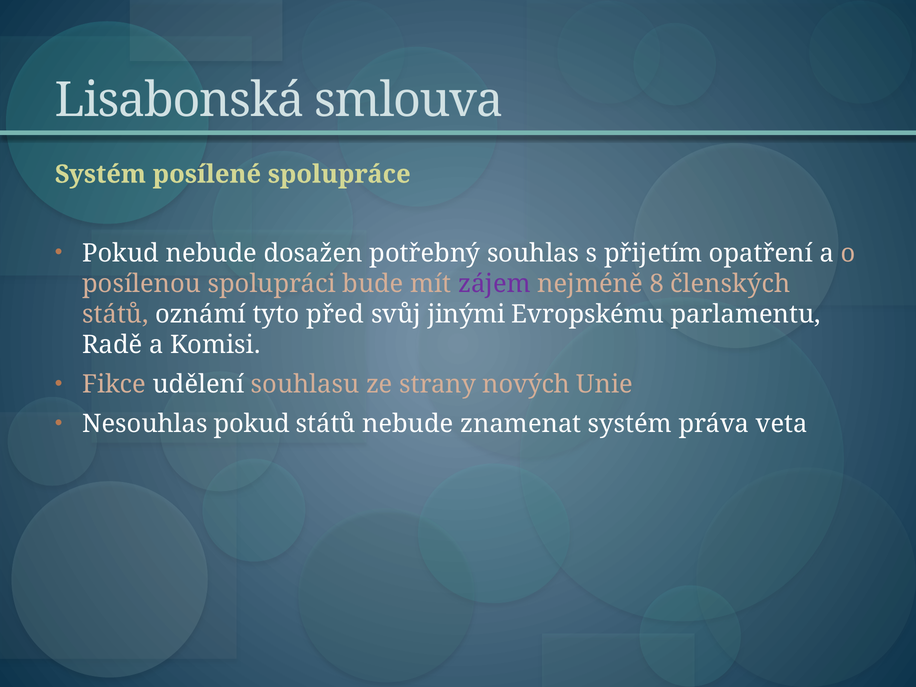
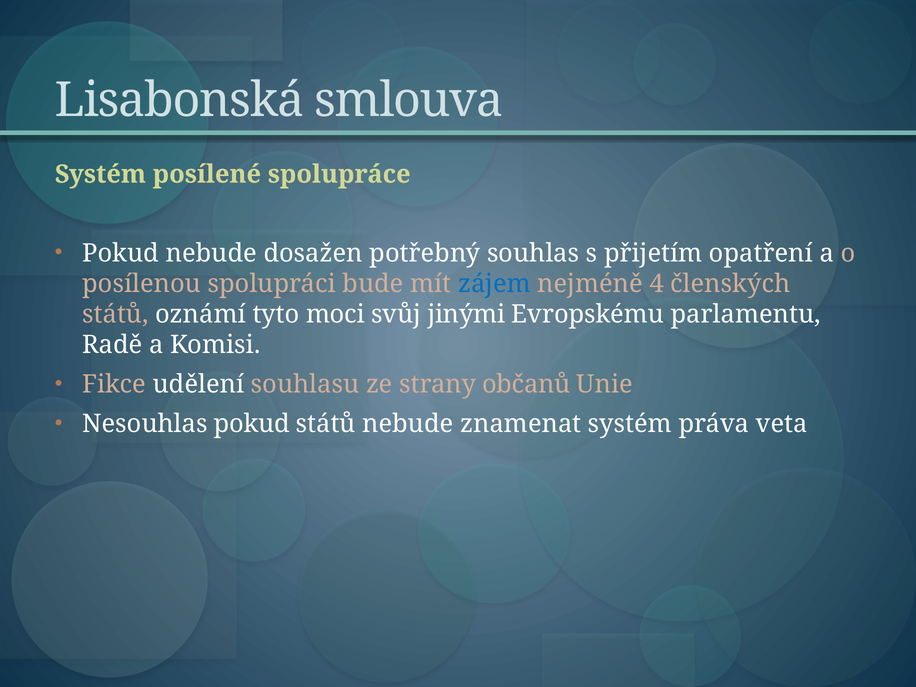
zájem colour: purple -> blue
8: 8 -> 4
před: před -> moci
nových: nových -> občanů
